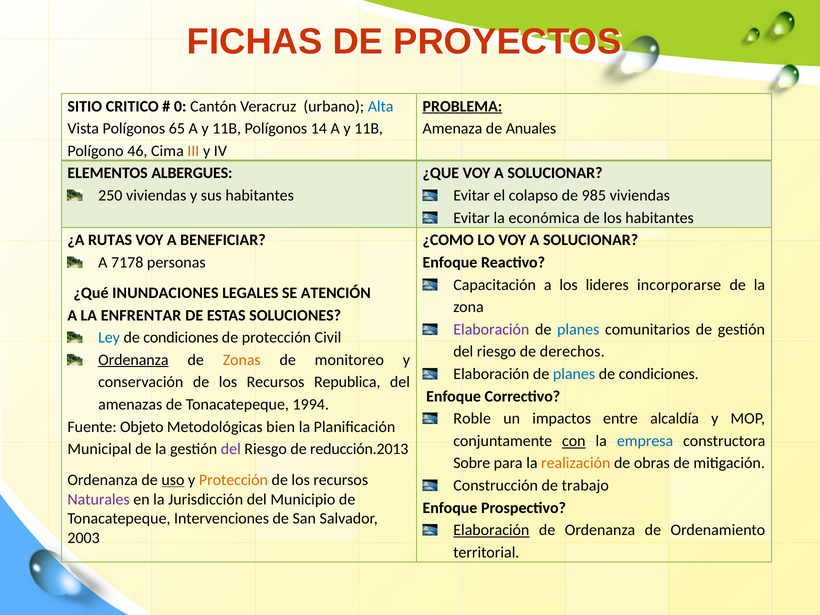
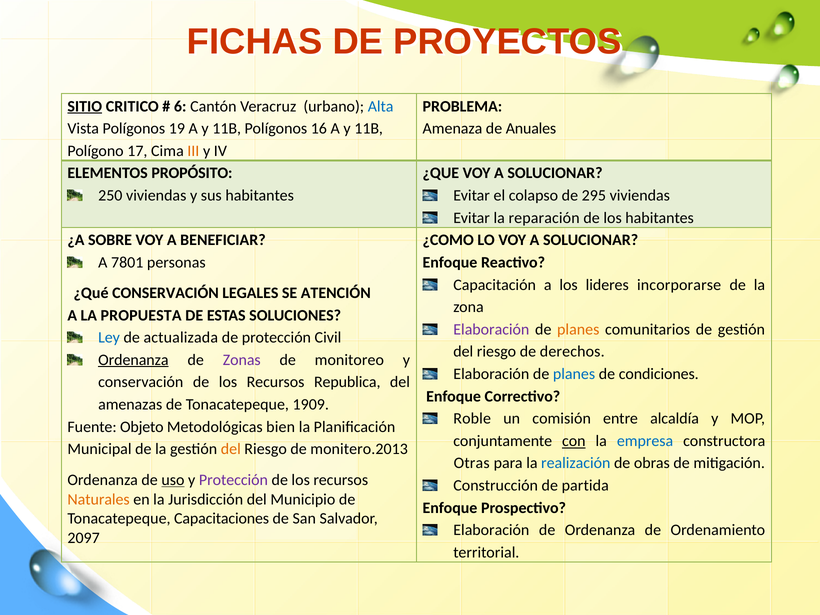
SITIO underline: none -> present
0: 0 -> 6
PROBLEMA underline: present -> none
65: 65 -> 19
14: 14 -> 16
46: 46 -> 17
ALBERGUES: ALBERGUES -> PROPÓSITO
985: 985 -> 295
económica: económica -> reparación
RUTAS: RUTAS -> SOBRE
7178: 7178 -> 7801
¿Qué INUNDACIONES: INUNDACIONES -> CONSERVACIÓN
ENFRENTAR: ENFRENTAR -> PROPUESTA
planes at (578, 329) colour: blue -> orange
condiciones at (181, 338): condiciones -> actualizada
Zonas colour: orange -> purple
1994: 1994 -> 1909
impactos: impactos -> comisión
del at (231, 449) colour: purple -> orange
reducción.2013: reducción.2013 -> monitero.2013
Sobre: Sobre -> Otras
realización colour: orange -> blue
Protección at (233, 480) colour: orange -> purple
trabajo: trabajo -> partida
Naturales colour: purple -> orange
Intervenciones: Intervenciones -> Capacitaciones
Elaboración at (491, 530) underline: present -> none
2003: 2003 -> 2097
